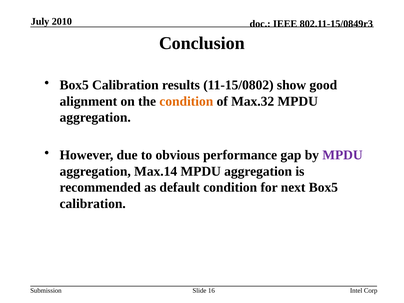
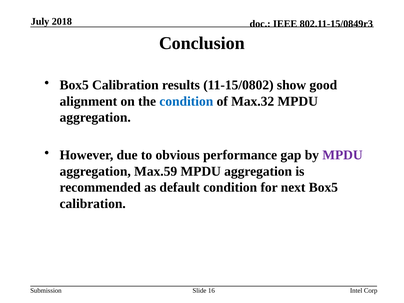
2010: 2010 -> 2018
condition at (186, 101) colour: orange -> blue
Max.14: Max.14 -> Max.59
